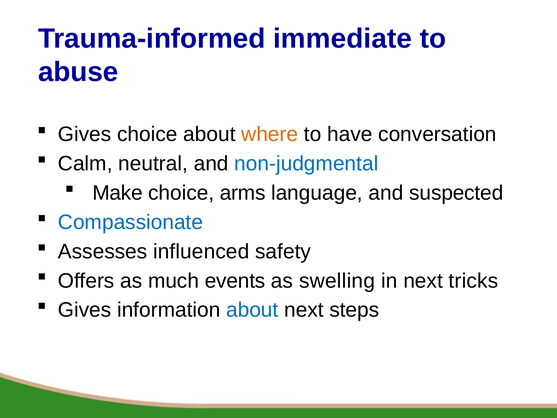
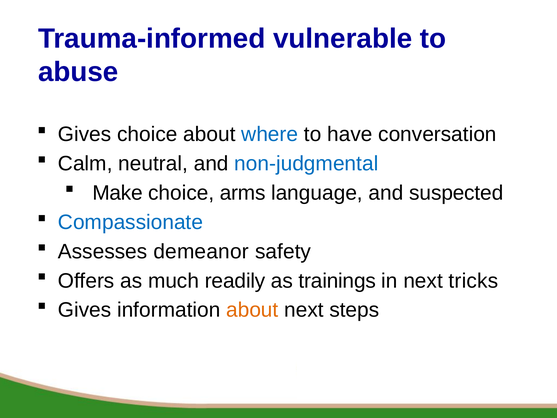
immediate: immediate -> vulnerable
where colour: orange -> blue
influenced: influenced -> demeanor
events: events -> readily
swelling: swelling -> trainings
about at (252, 310) colour: blue -> orange
